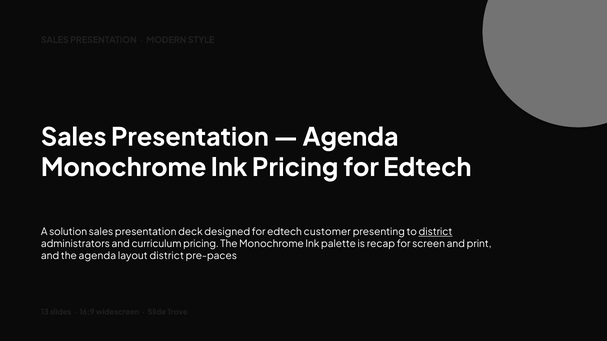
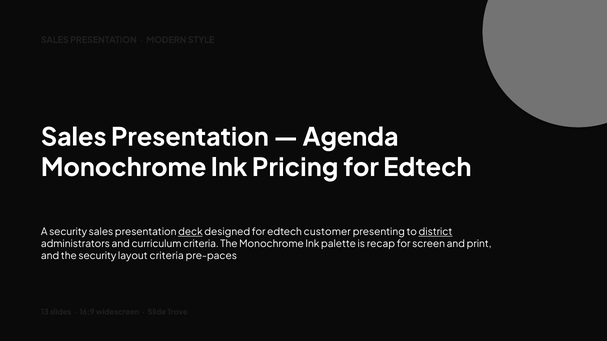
A solution: solution -> security
deck underline: none -> present
curriculum pricing: pricing -> criteria
the agenda: agenda -> security
layout district: district -> criteria
